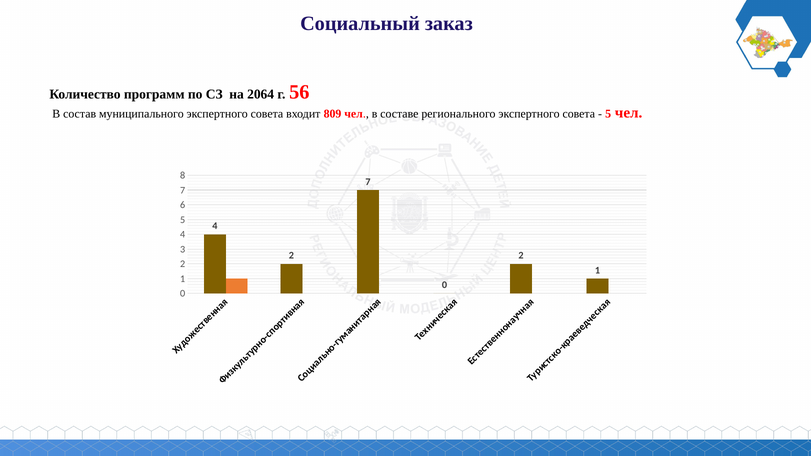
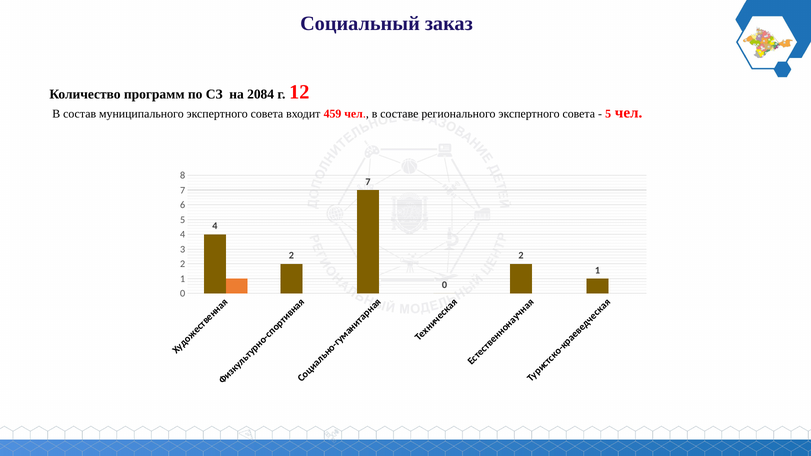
2064: 2064 -> 2084
56: 56 -> 12
809: 809 -> 459
